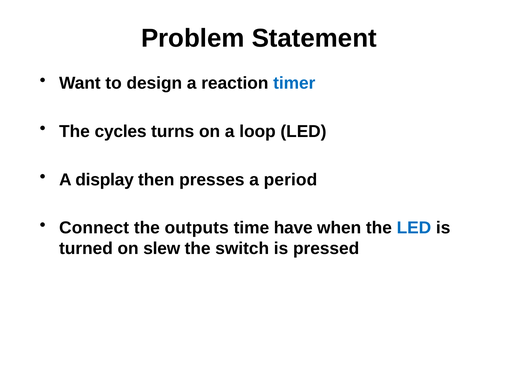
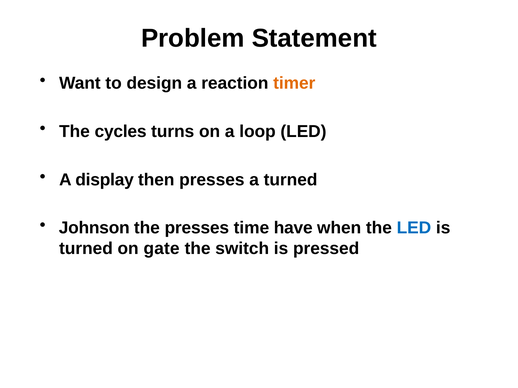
timer colour: blue -> orange
a period: period -> turned
Connect: Connect -> Johnson
the outputs: outputs -> presses
slew: slew -> gate
